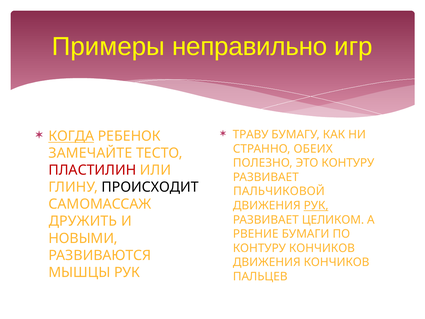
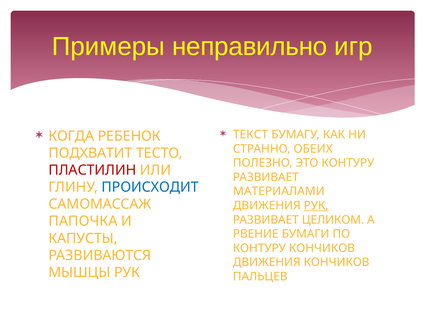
ТРАВУ: ТРАВУ -> ТЕКСТ
КОГДА underline: present -> none
ЗАМЕЧАЙТЕ: ЗАМЕЧАЙТЕ -> ПОДХВАТИТ
ПРОИСХОДИТ colour: black -> blue
ПАЛЬЧИКОВОЙ: ПАЛЬЧИКОВОЙ -> МАТЕРИАЛАМИ
ДРУЖИТЬ: ДРУЖИТЬ -> ПАПОЧКА
НОВЫМИ: НОВЫМИ -> КАПУСТЫ
